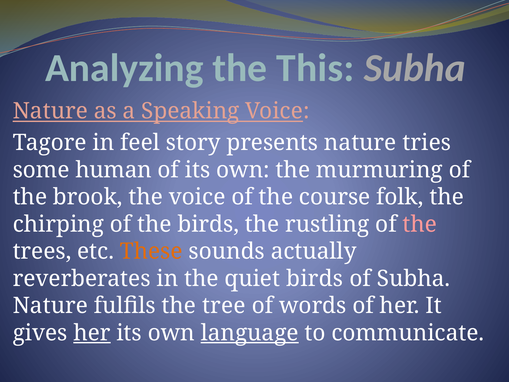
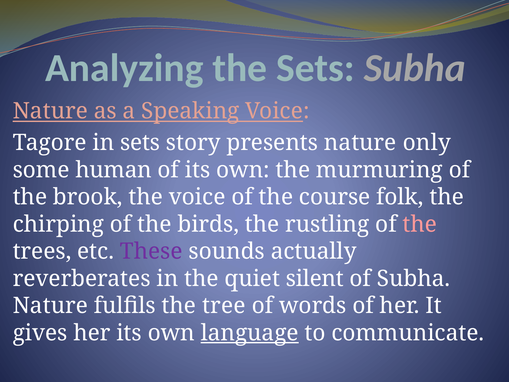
the This: This -> Sets
in feel: feel -> sets
tries: tries -> only
These colour: orange -> purple
quiet birds: birds -> silent
her at (92, 333) underline: present -> none
